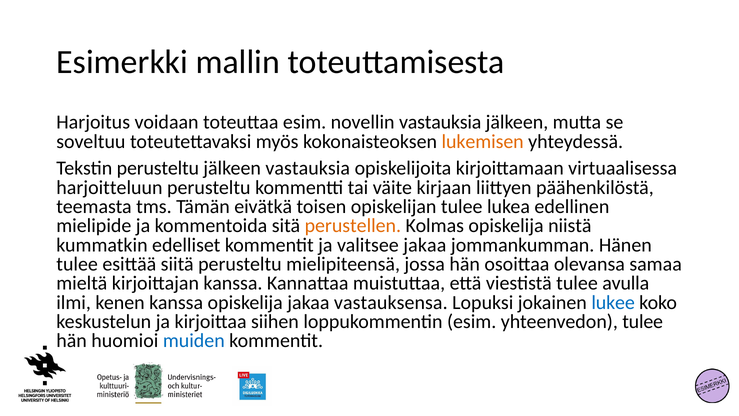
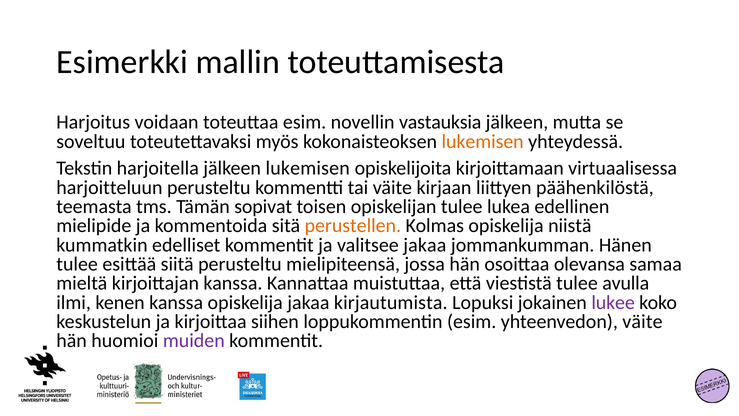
Tekstin perusteltu: perusteltu -> harjoitella
jälkeen vastauksia: vastauksia -> lukemisen
eivätkä: eivätkä -> sopivat
vastauksensa: vastauksensa -> kirjautumista
lukee colour: blue -> purple
yhteenvedon tulee: tulee -> väite
muiden colour: blue -> purple
